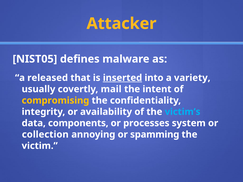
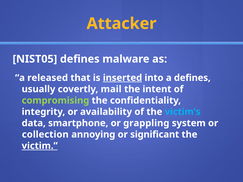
a variety: variety -> defines
compromising colour: yellow -> light green
components: components -> smartphone
processes: processes -> grappling
spamming: spamming -> significant
victim underline: none -> present
